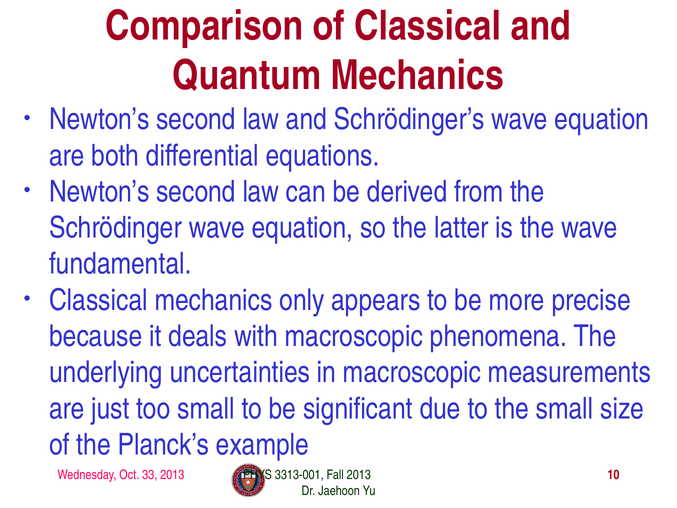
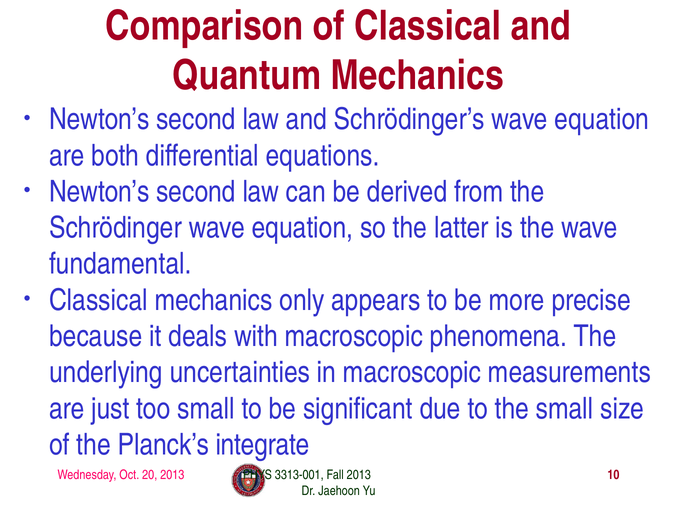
example: example -> integrate
33: 33 -> 20
